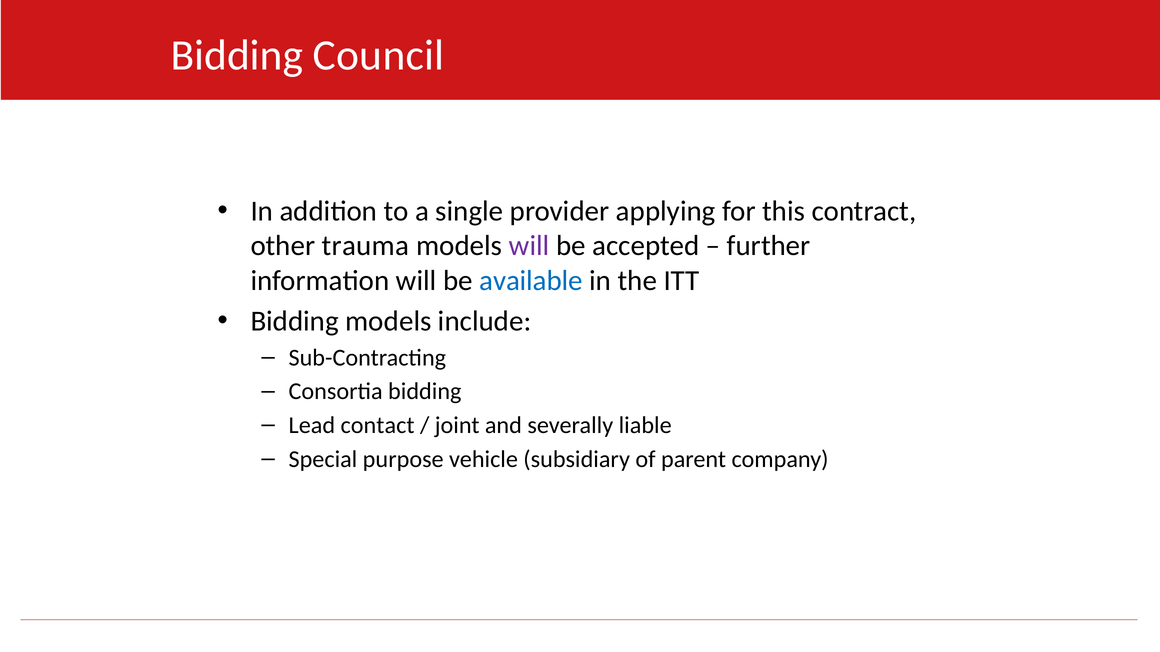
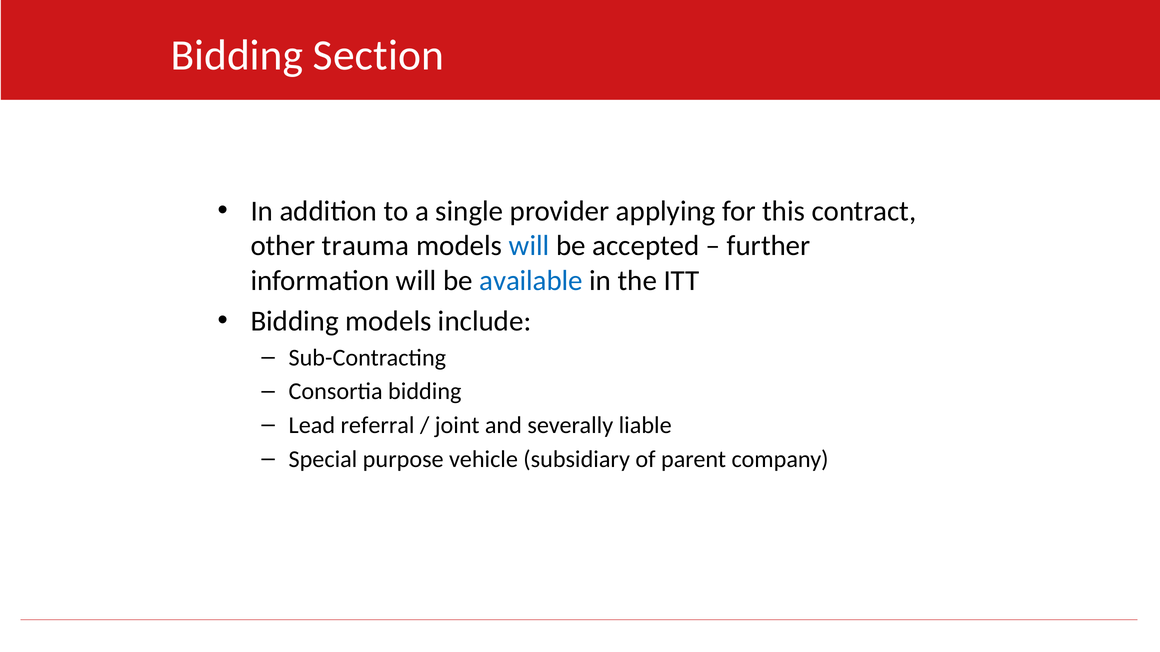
Council: Council -> Section
will at (529, 246) colour: purple -> blue
contact: contact -> referral
